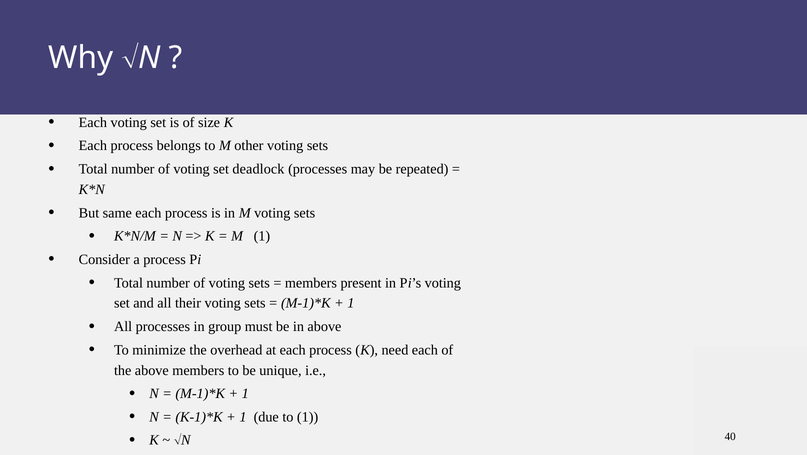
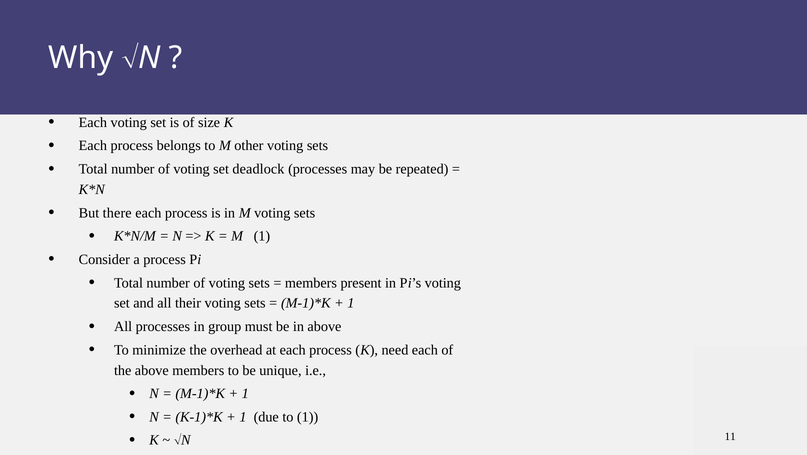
same: same -> there
40: 40 -> 11
